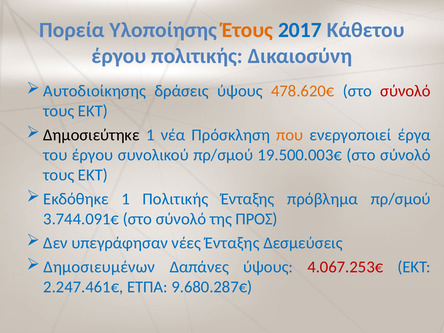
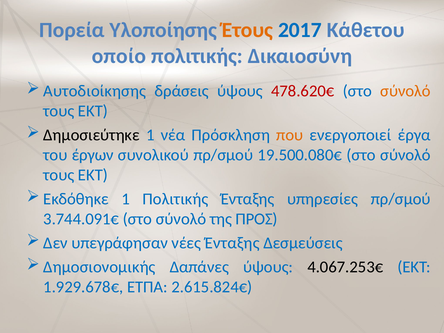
έργου at (119, 56): έργου -> οποίο
478.620€ colour: orange -> red
σύνολό at (405, 91) colour: red -> orange
του έργου: έργου -> έργων
19.500.003€: 19.500.003€ -> 19.500.080€
πρόβλημα: πρόβλημα -> υπηρεσίες
Δημοσιευμένων: Δημοσιευμένων -> Δημοσιονομικής
4.067.253€ colour: red -> black
2.247.461€: 2.247.461€ -> 1.929.678€
9.680.287€: 9.680.287€ -> 2.615.824€
